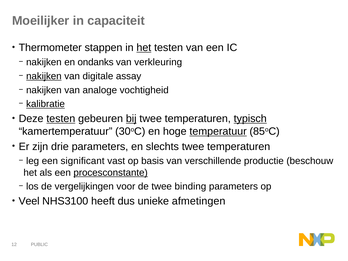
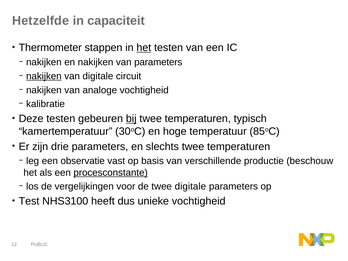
Moeilijker: Moeilijker -> Hetzelfde
en ondanks: ondanks -> nakijken
van verkleuring: verkleuring -> parameters
assay: assay -> circuit
kalibratie underline: present -> none
testen at (61, 119) underline: present -> none
typisch underline: present -> none
temperatuur underline: present -> none
significant: significant -> observatie
twee binding: binding -> digitale
Veel: Veel -> Test
unieke afmetingen: afmetingen -> vochtigheid
